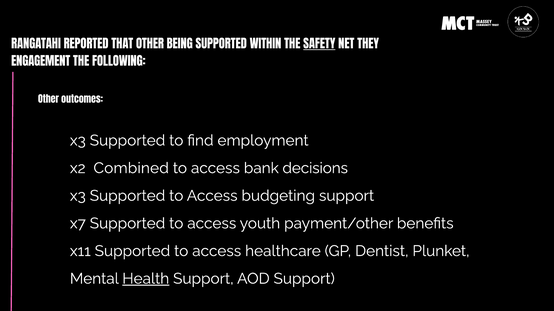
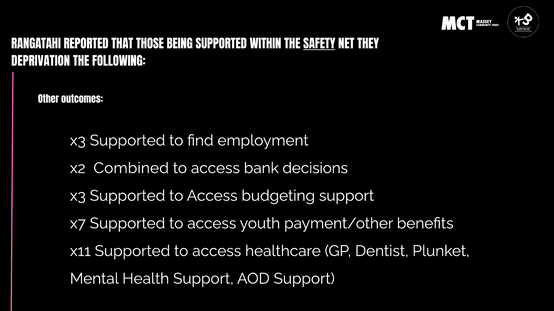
THAT OTHER: OTHER -> THOSE
ENGAGEMENT: ENGAGEMENT -> DEPRIVATION
Health underline: present -> none
